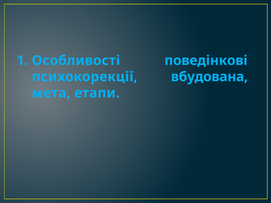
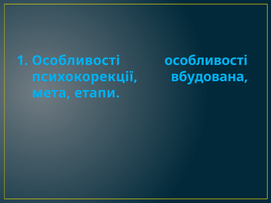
Особливості поведінкові: поведінкові -> особливості
